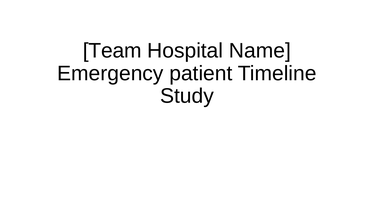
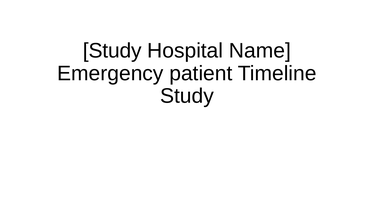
Team at (112, 51): Team -> Study
